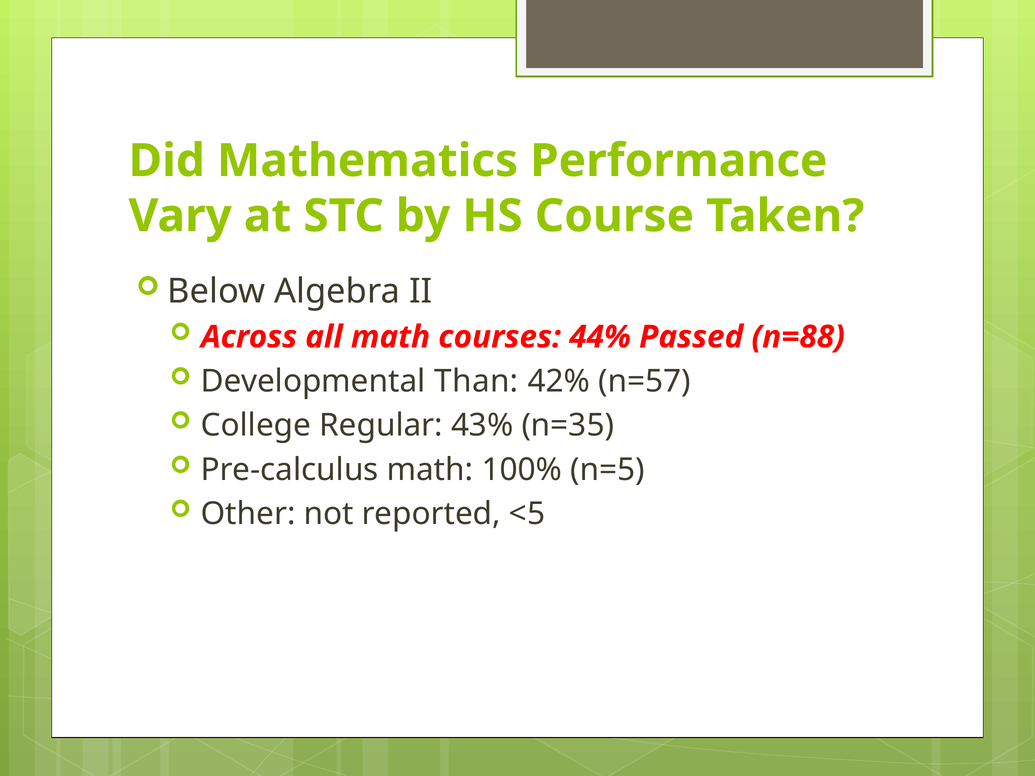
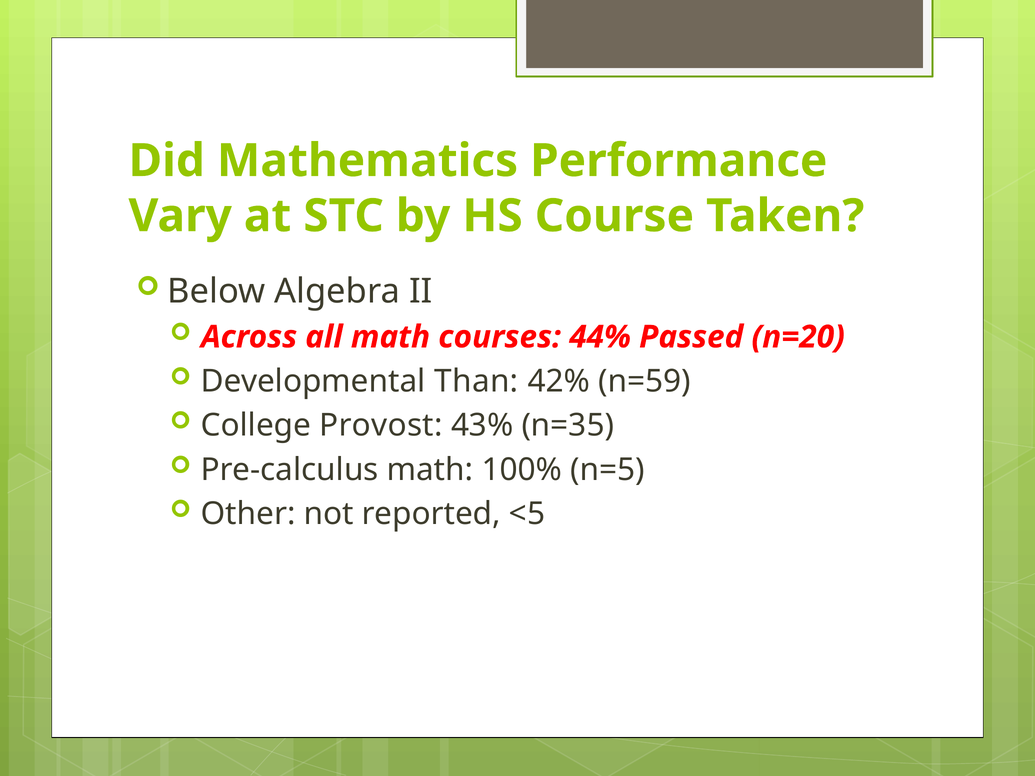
n=88: n=88 -> n=20
n=57: n=57 -> n=59
Regular: Regular -> Provost
